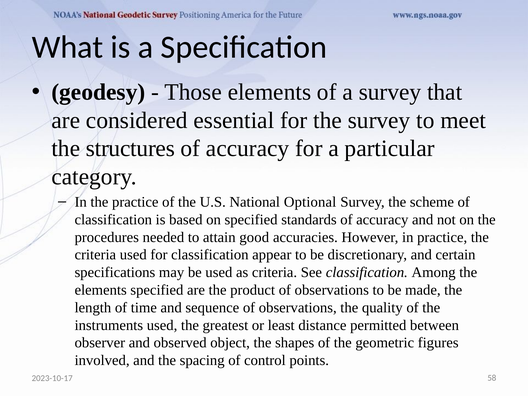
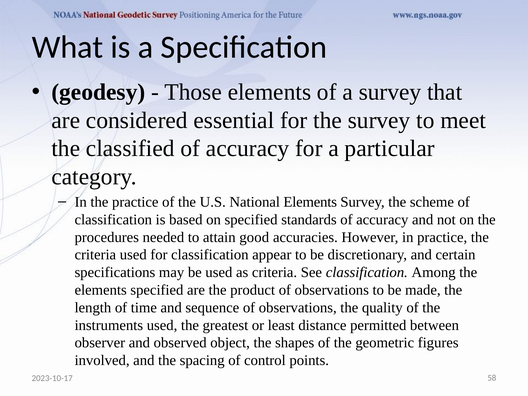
structures: structures -> classified
National Optional: Optional -> Elements
